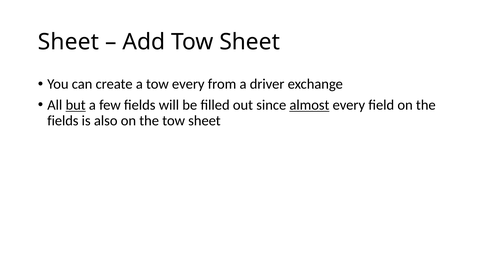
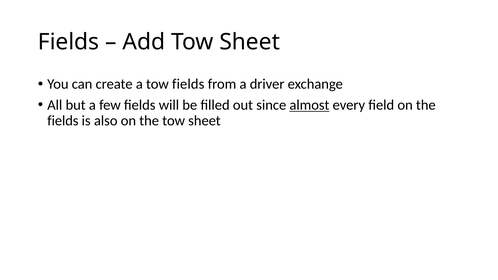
Sheet at (69, 42): Sheet -> Fields
tow every: every -> fields
but underline: present -> none
